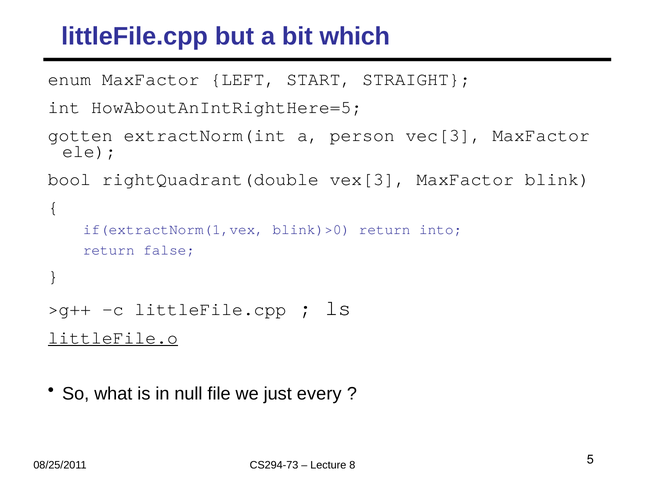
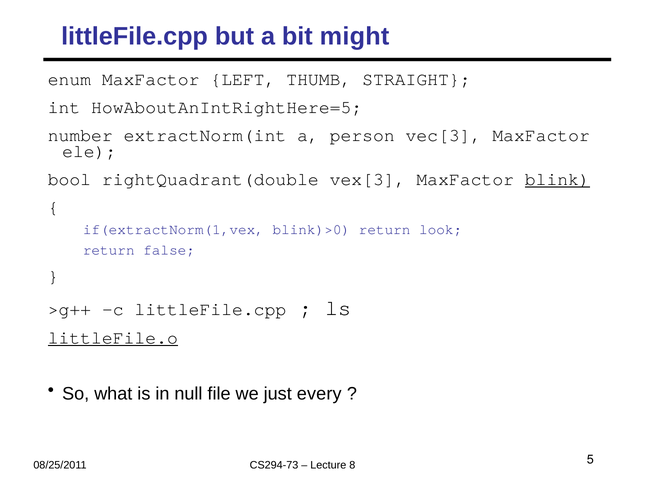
which: which -> might
START: START -> THUMB
gotten: gotten -> number
blink underline: none -> present
into: into -> look
